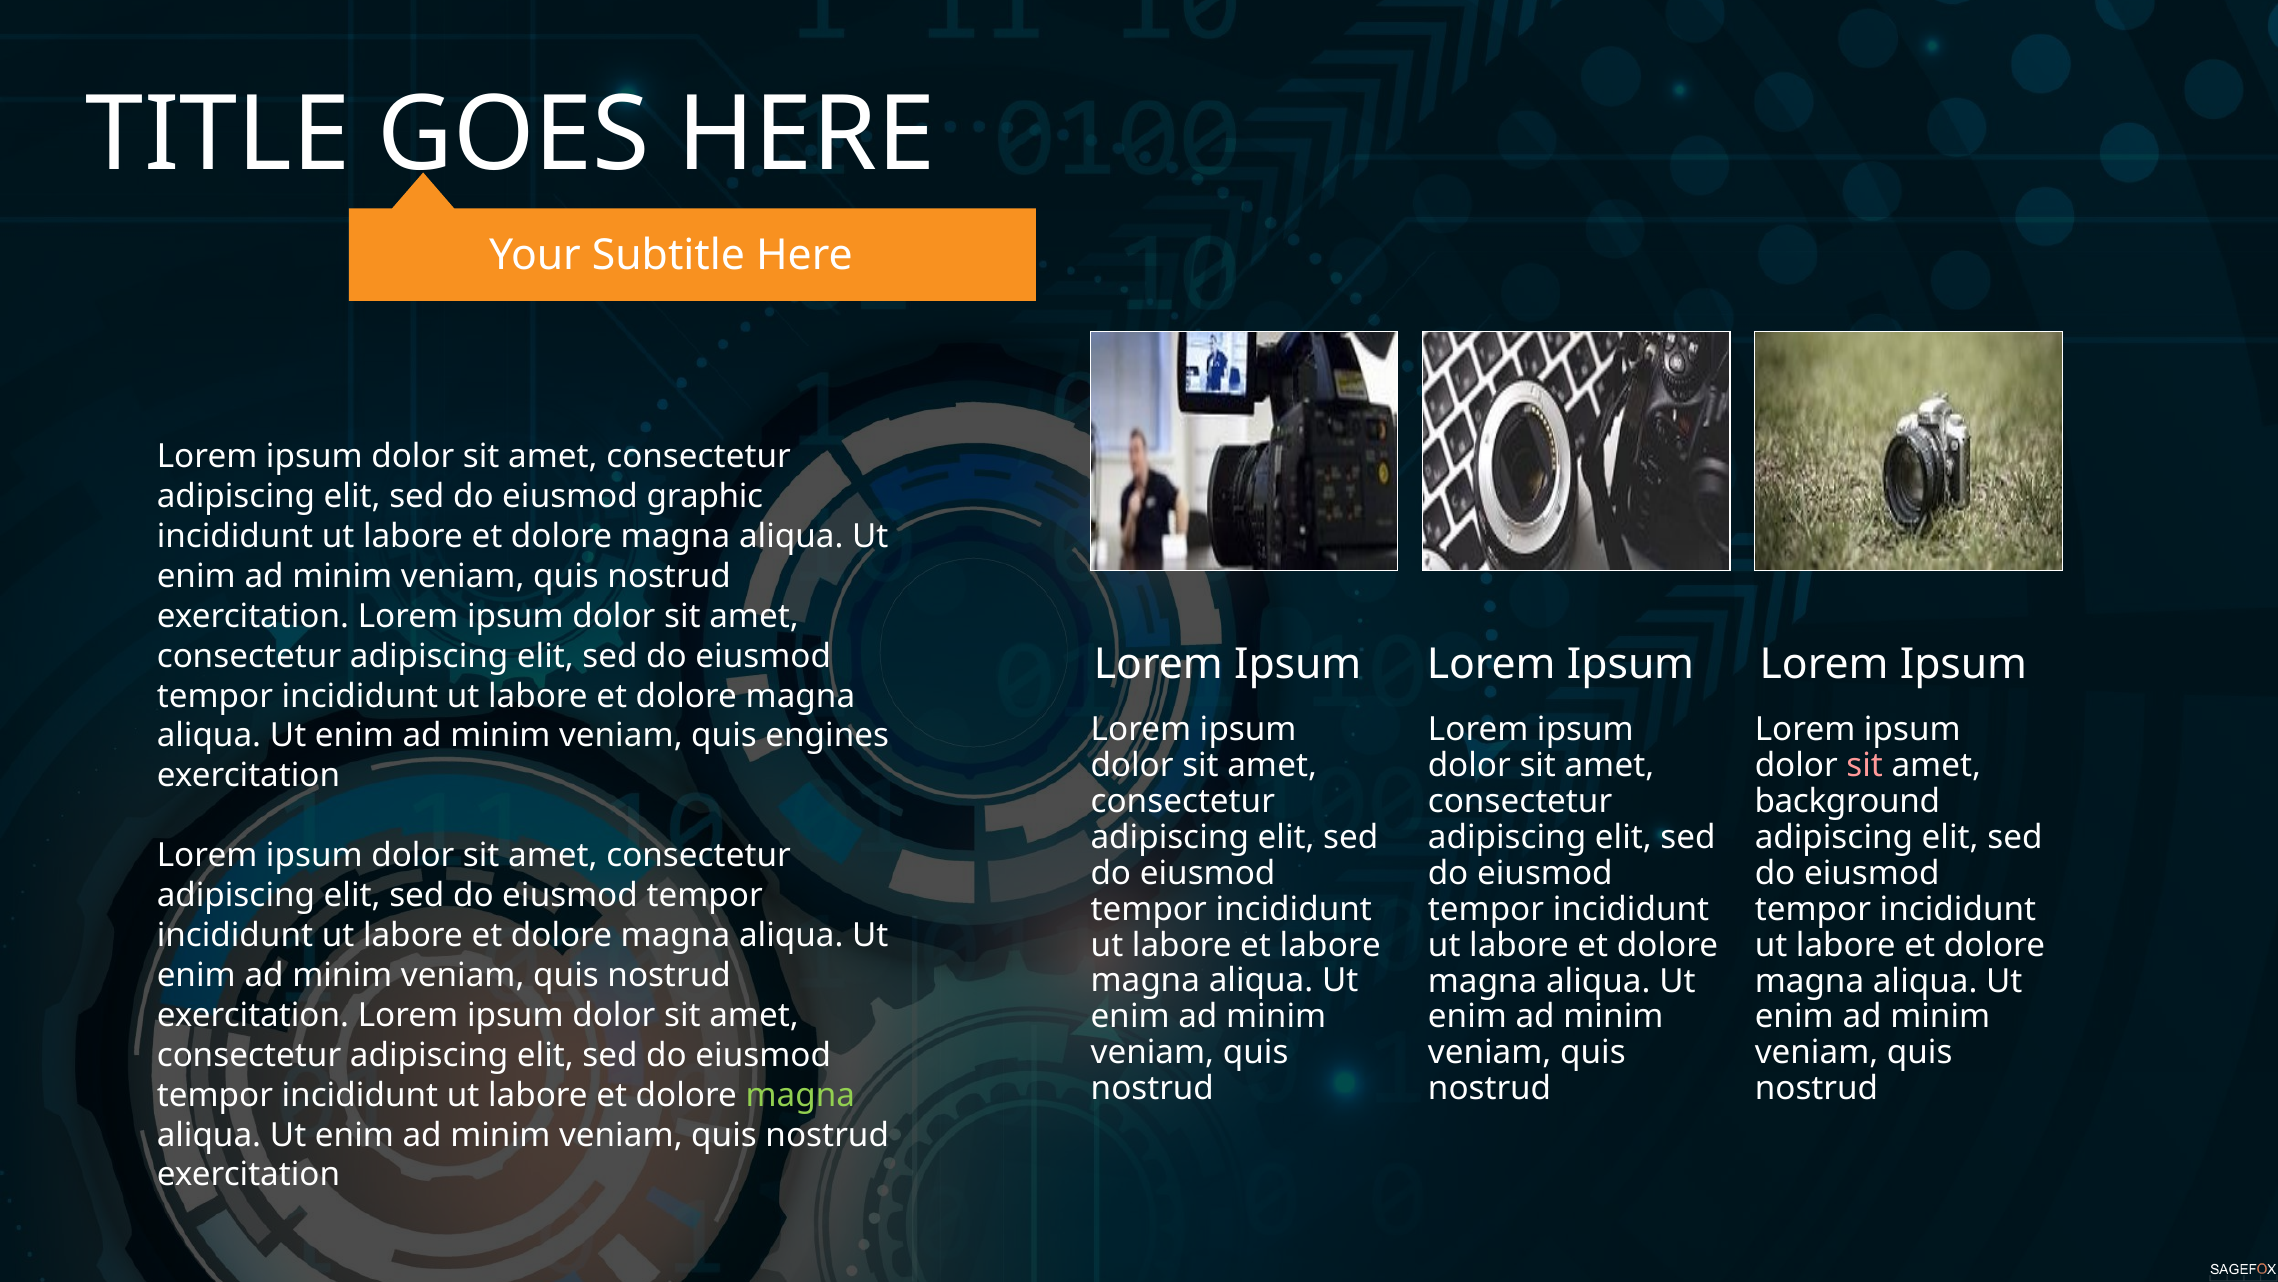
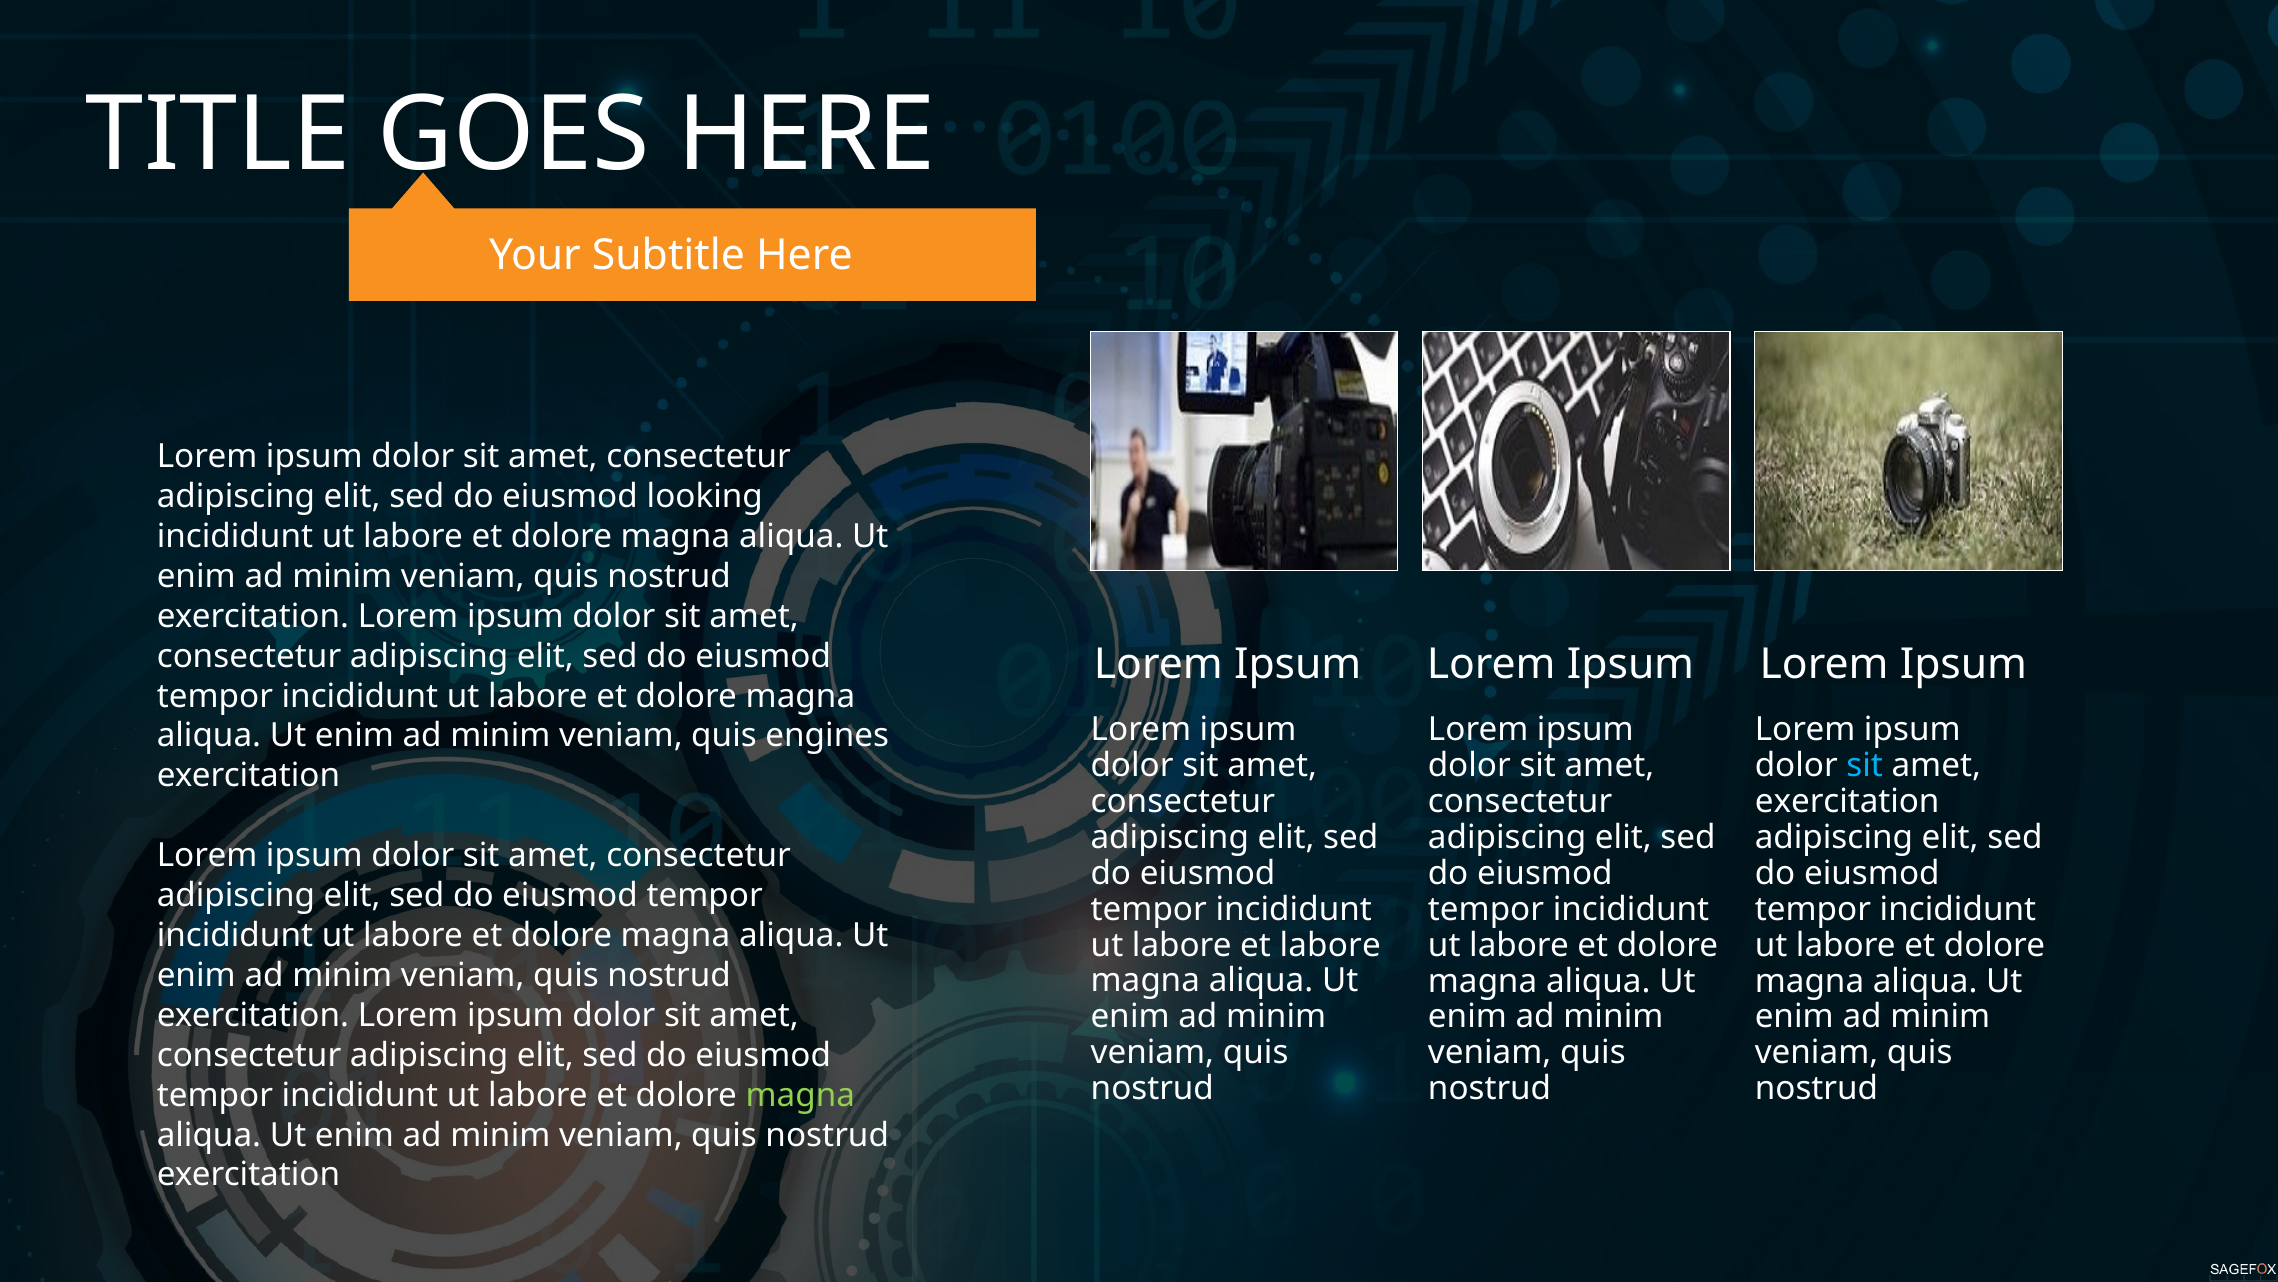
graphic: graphic -> looking
sit at (1865, 765) colour: pink -> light blue
background at (1847, 801): background -> exercitation
